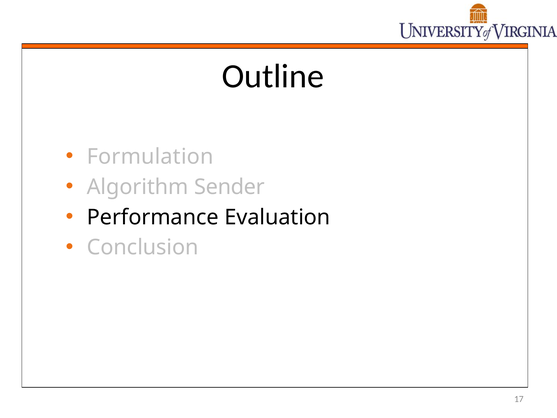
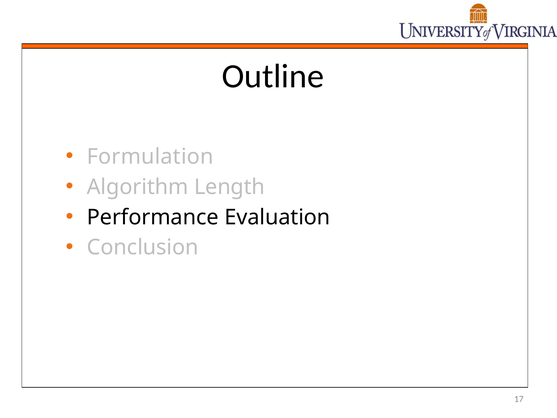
Sender: Sender -> Length
